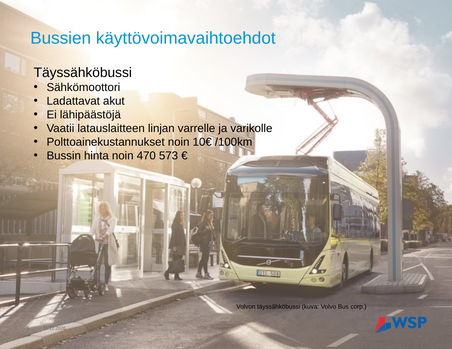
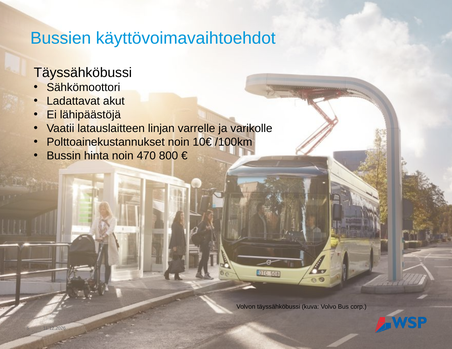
573: 573 -> 800
